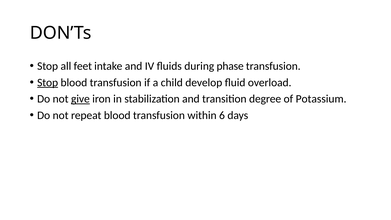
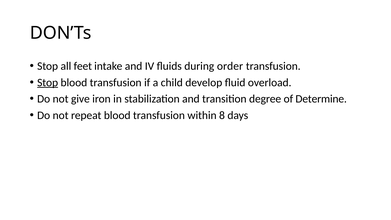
phase: phase -> order
give underline: present -> none
Potassium: Potassium -> Determine
6: 6 -> 8
